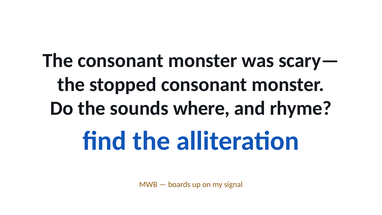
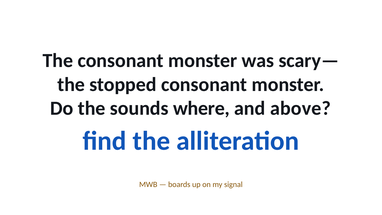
rhyme: rhyme -> above
